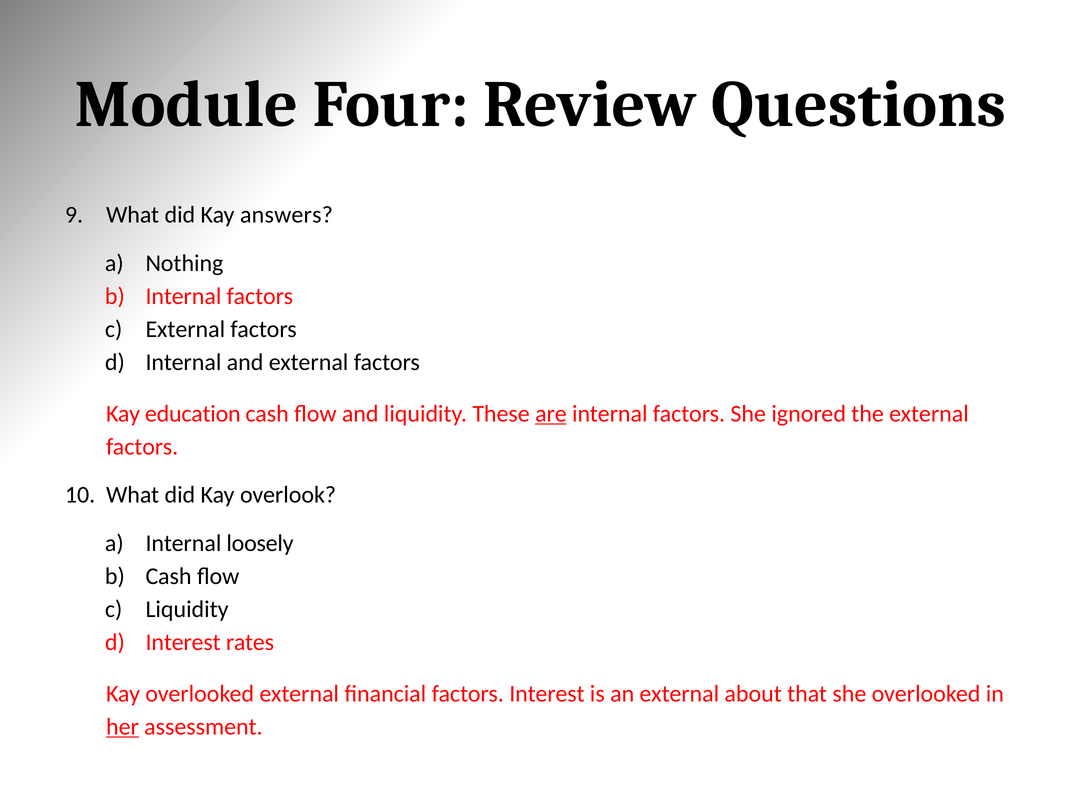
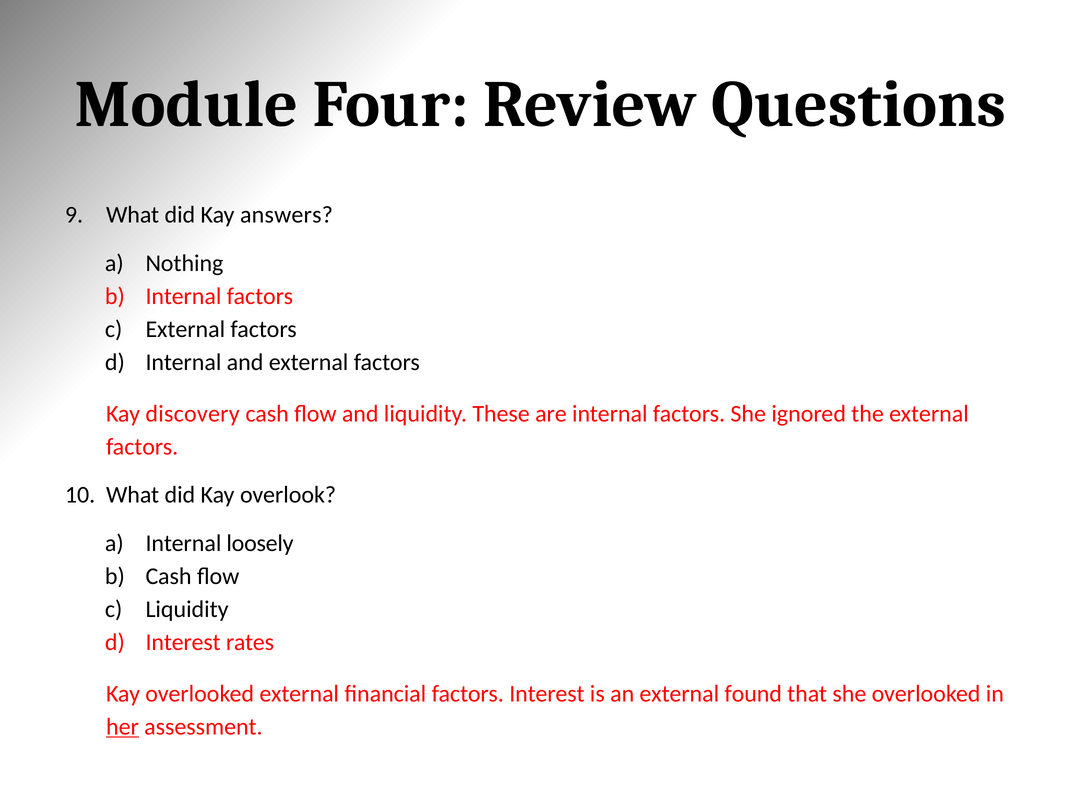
education: education -> discovery
are underline: present -> none
about: about -> found
